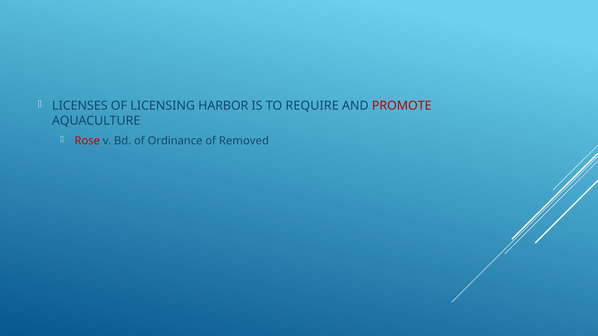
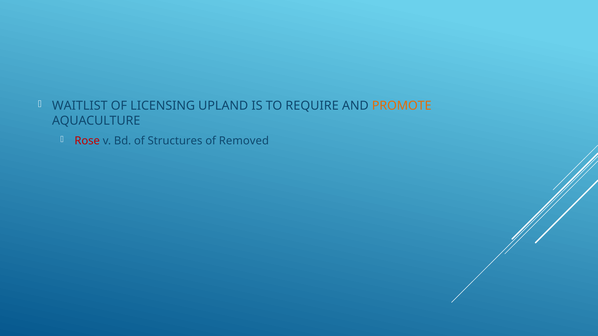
LICENSES: LICENSES -> WAITLIST
HARBOR: HARBOR -> UPLAND
PROMOTE colour: red -> orange
Ordinance: Ordinance -> Structures
